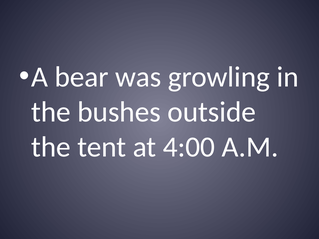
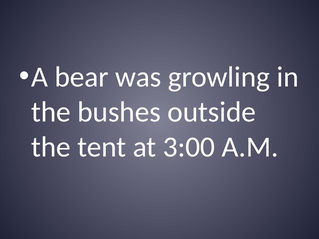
4:00: 4:00 -> 3:00
